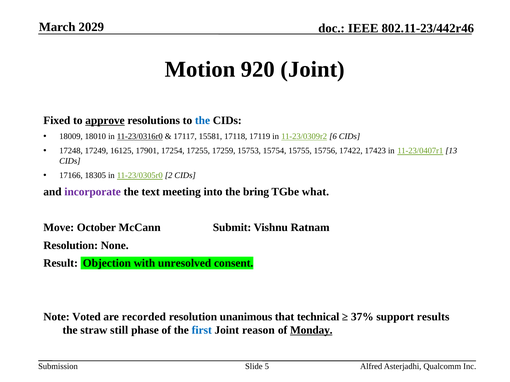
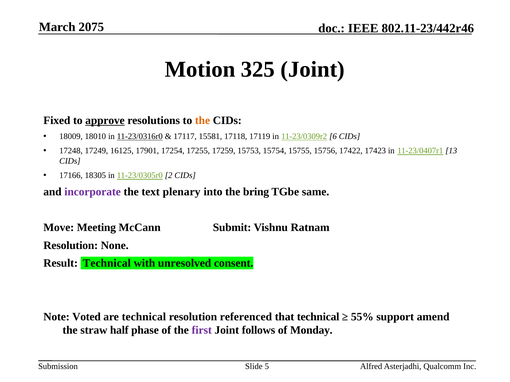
2029: 2029 -> 2075
920: 920 -> 325
the at (203, 121) colour: blue -> orange
meeting: meeting -> plenary
what: what -> same
October: October -> Meeting
Result Objection: Objection -> Technical
are recorded: recorded -> technical
unanimous: unanimous -> referenced
37%: 37% -> 55%
results: results -> amend
still: still -> half
first colour: blue -> purple
reason: reason -> follows
Monday underline: present -> none
